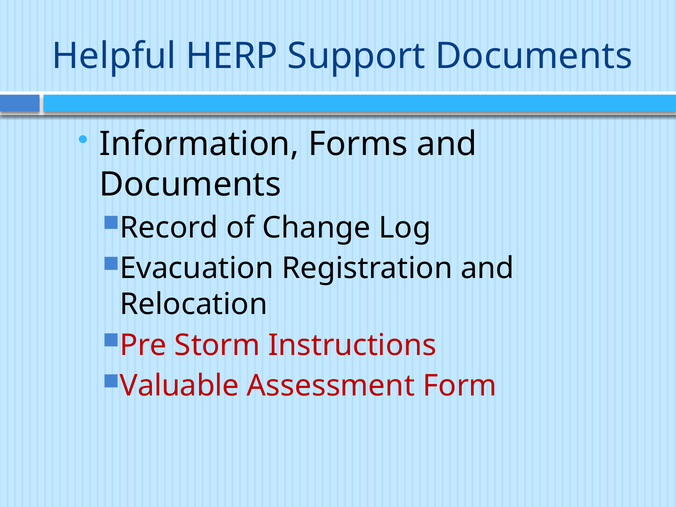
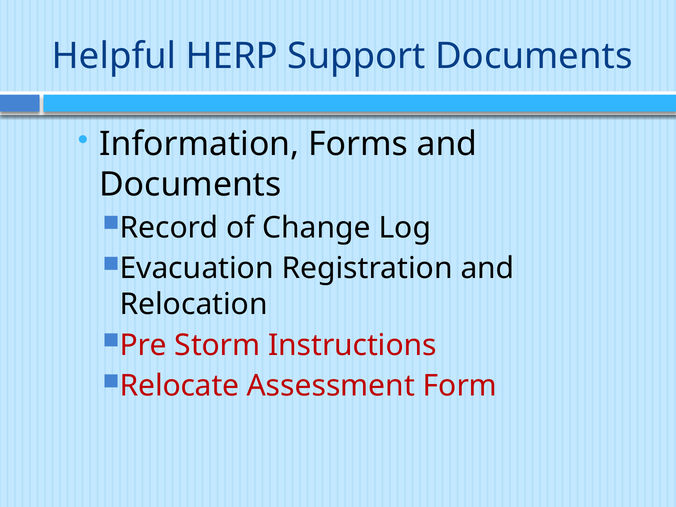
Valuable: Valuable -> Relocate
